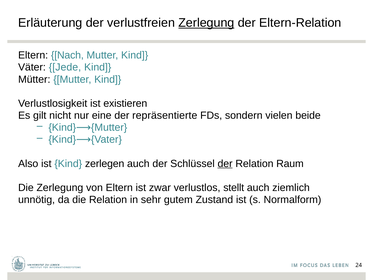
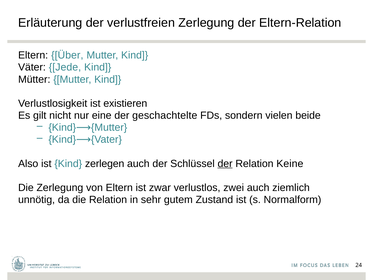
Zerlegung at (206, 23) underline: present -> none
Nach: Nach -> Über
repräsentierte: repräsentierte -> geschachtelte
Raum: Raum -> Keine
stellt: stellt -> zwei
